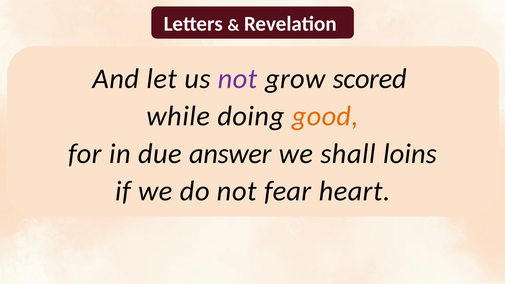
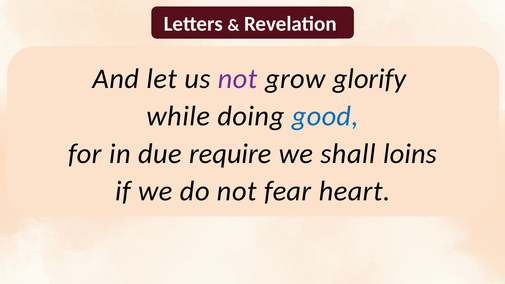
scored: scored -> glorify
good colour: orange -> blue
answer: answer -> require
